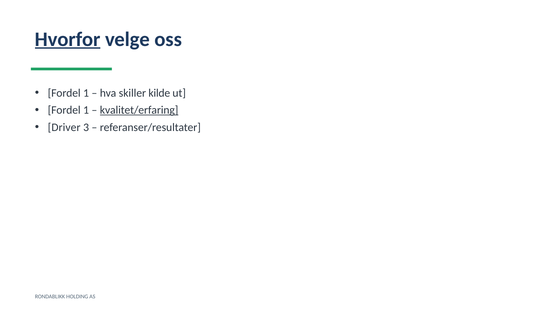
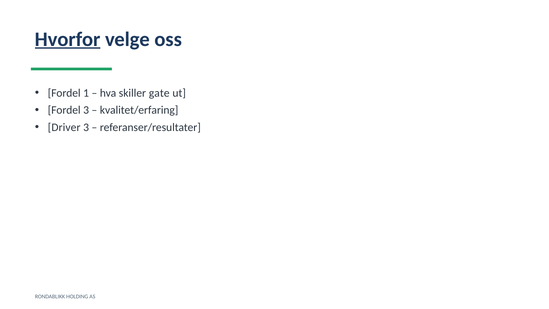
kilde: kilde -> gate
1 at (86, 110): 1 -> 3
kvalitet/erfaring underline: present -> none
